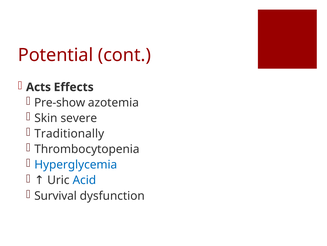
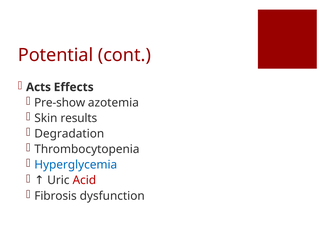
severe: severe -> results
Traditionally: Traditionally -> Degradation
Acid colour: blue -> red
Survival: Survival -> Fibrosis
